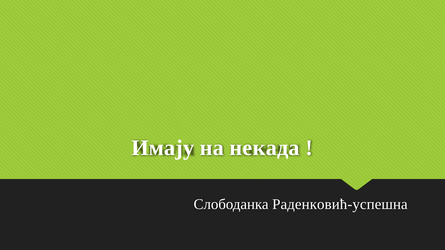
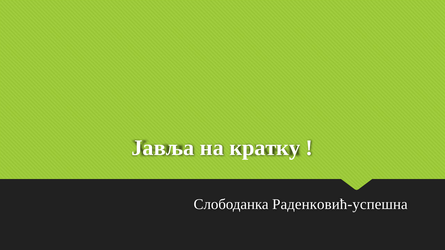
Имају: Имају -> Јавља
некада: некада -> кратку
